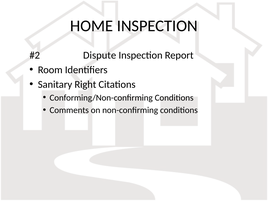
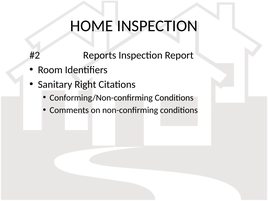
Dispute: Dispute -> Reports
